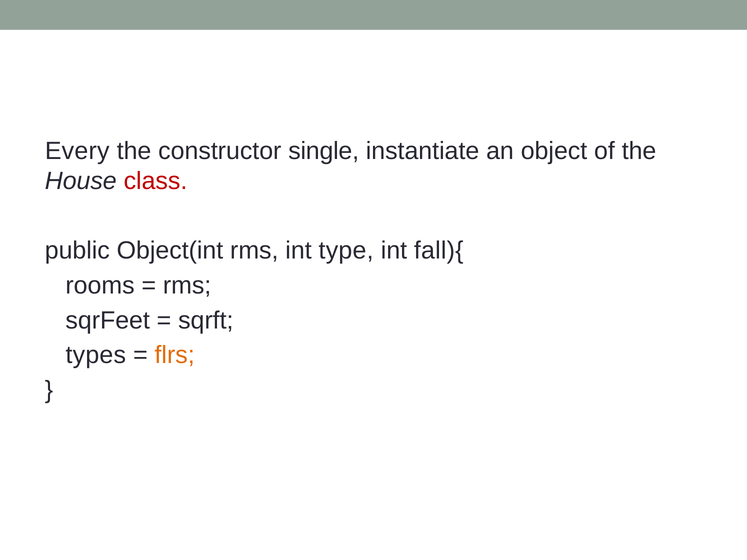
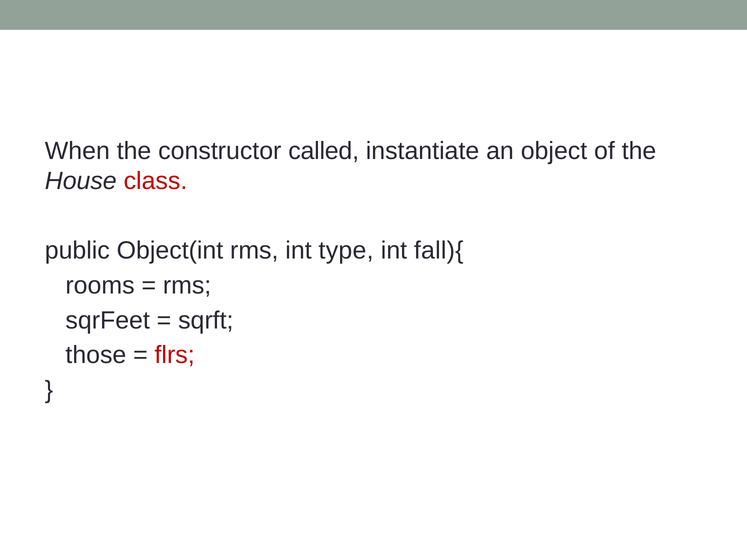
Every: Every -> When
single: single -> called
types: types -> those
flrs colour: orange -> red
